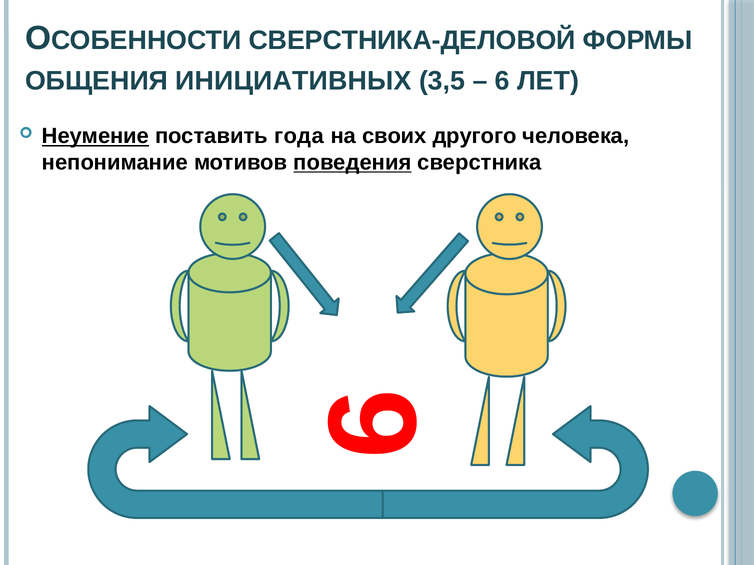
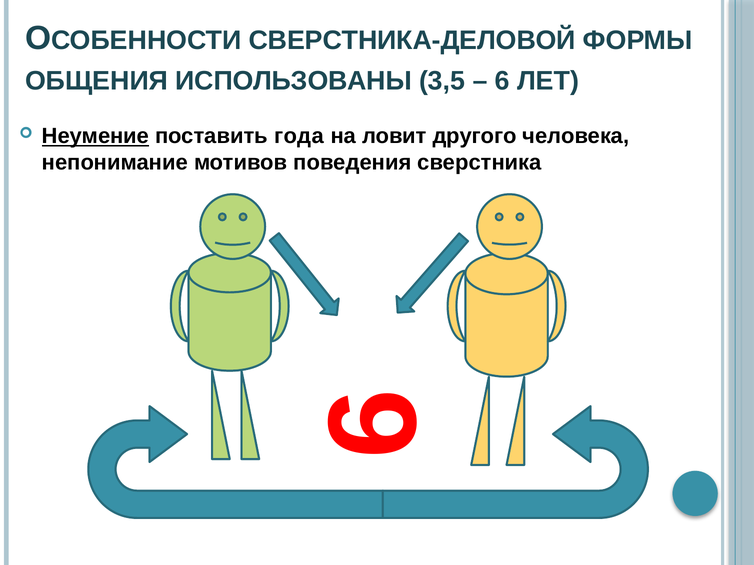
ИНИЦИАТИВНЫХ: ИНИЦИАТИВНЫХ -> ИСПОЛЬЗОВАНЫ
своих: своих -> ловит
поведения underline: present -> none
